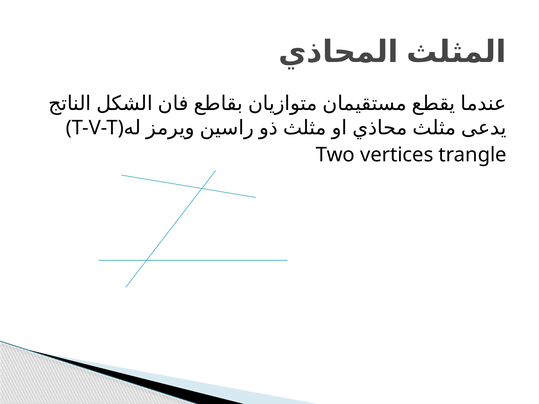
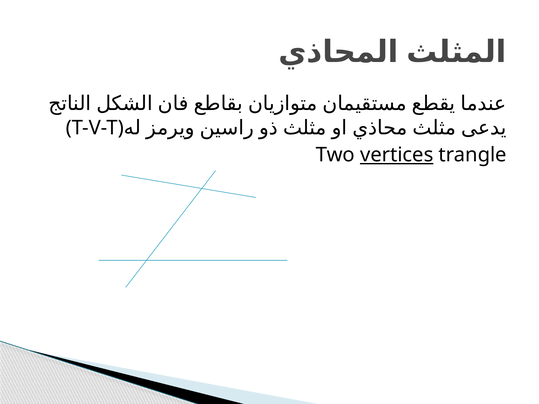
vertices underline: none -> present
